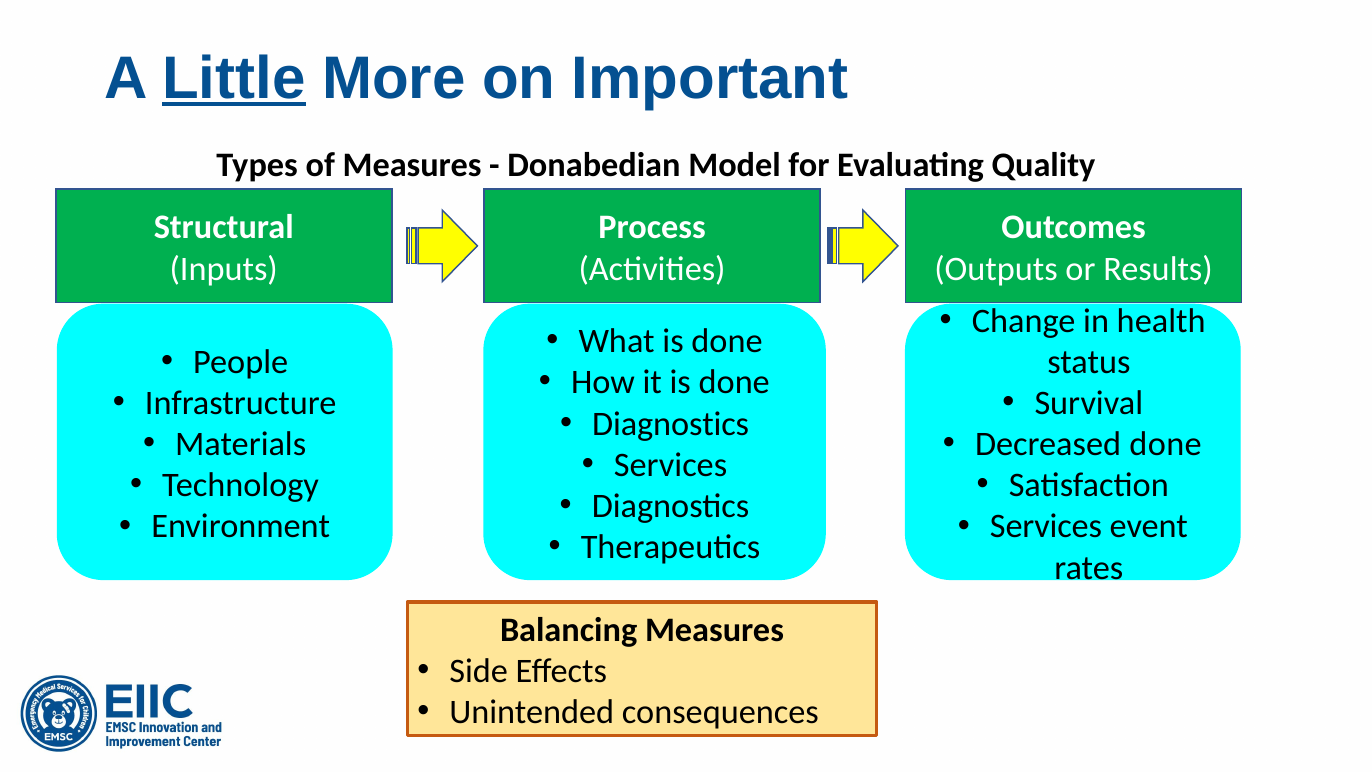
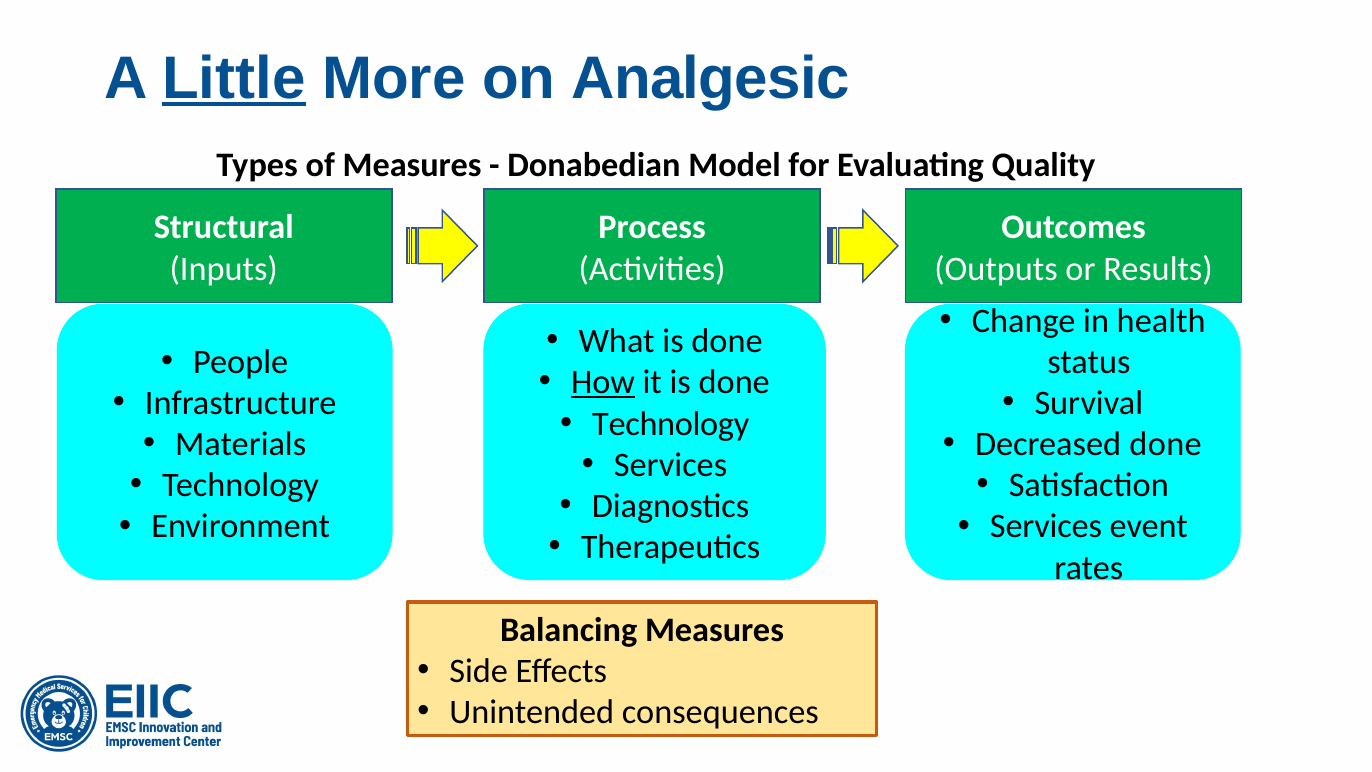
Important: Important -> Analgesic
How underline: none -> present
Diagnostics at (671, 424): Diagnostics -> Technology
